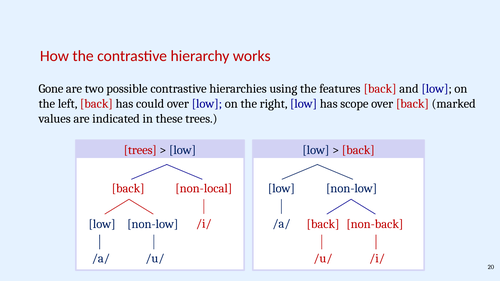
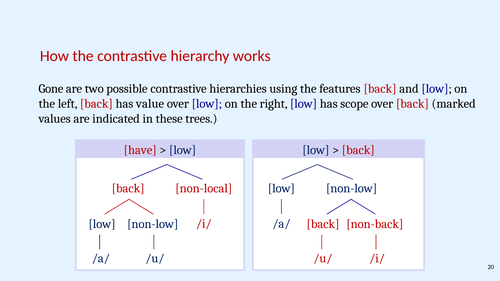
could: could -> value
trees at (140, 150): trees -> have
